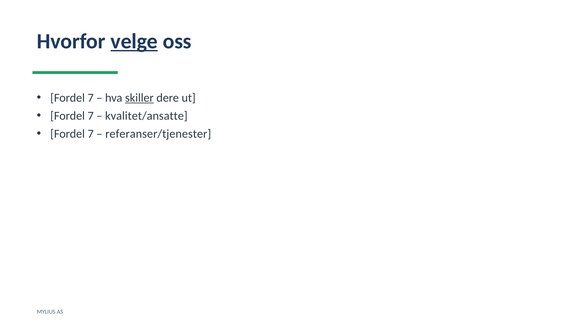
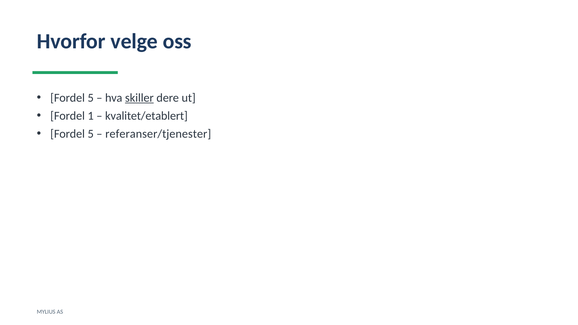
velge underline: present -> none
7 at (91, 98): 7 -> 5
7 at (91, 116): 7 -> 1
kvalitet/ansatte: kvalitet/ansatte -> kvalitet/etablert
7 at (91, 134): 7 -> 5
